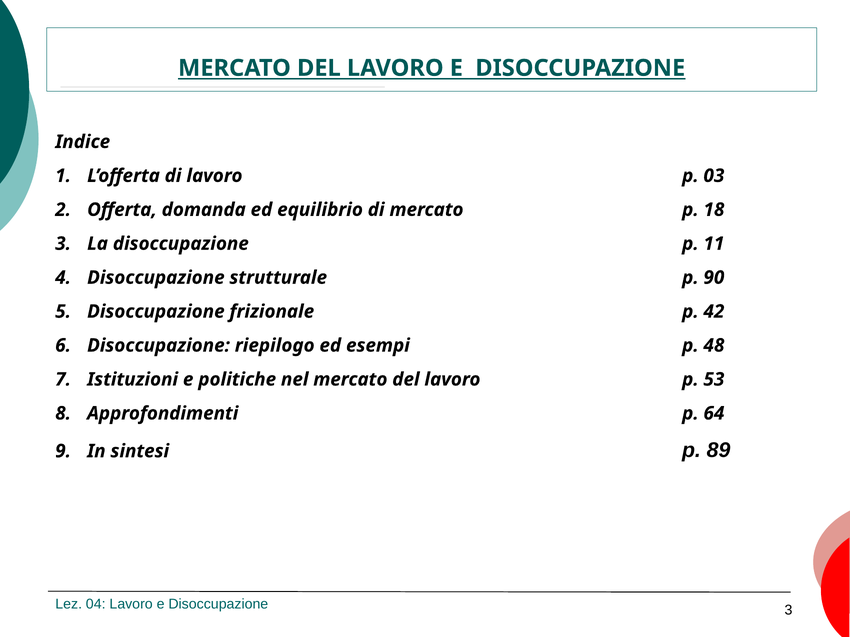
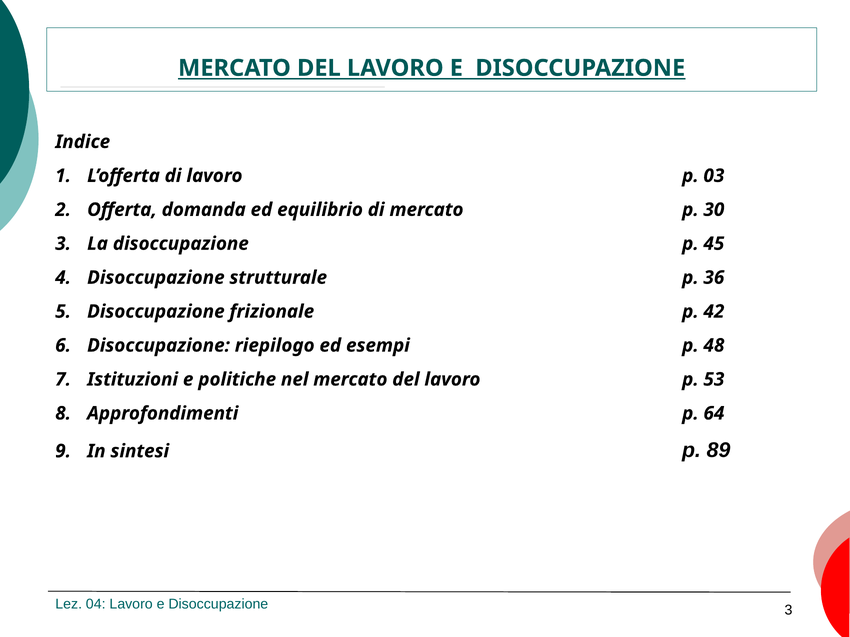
18: 18 -> 30
11: 11 -> 45
90: 90 -> 36
